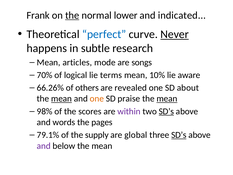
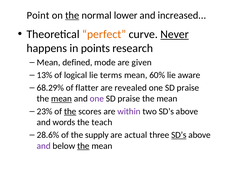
Frank: Frank -> Point
indicated: indicated -> increased
perfect colour: blue -> orange
subtle: subtle -> points
articles: articles -> defined
songs: songs -> given
70%: 70% -> 13%
10%: 10% -> 60%
66.26%: 66.26% -> 68.29%
others: others -> flatter
about at (188, 88): about -> praise
one at (97, 99) colour: orange -> purple
mean at (167, 99) underline: present -> none
98%: 98% -> 23%
the at (70, 111) underline: none -> present
SD’s at (166, 111) underline: present -> none
pages: pages -> teach
79.1%: 79.1% -> 28.6%
global: global -> actual
the at (83, 146) underline: none -> present
